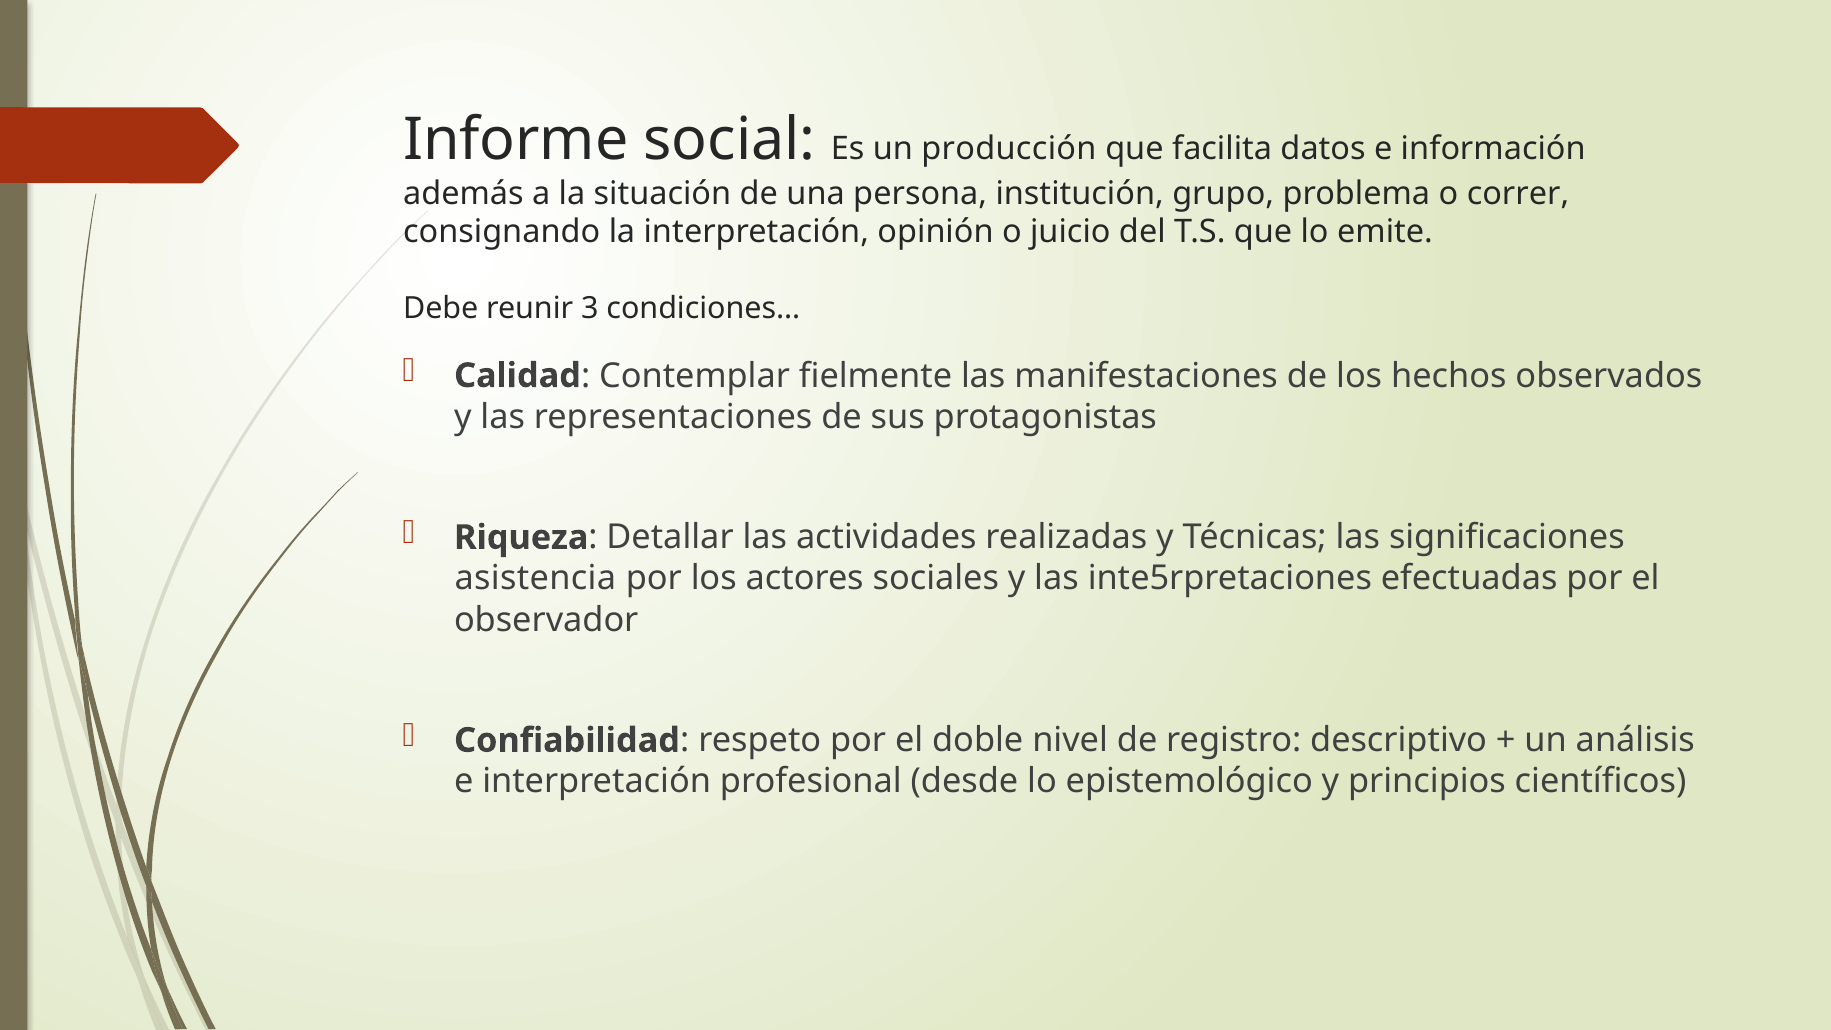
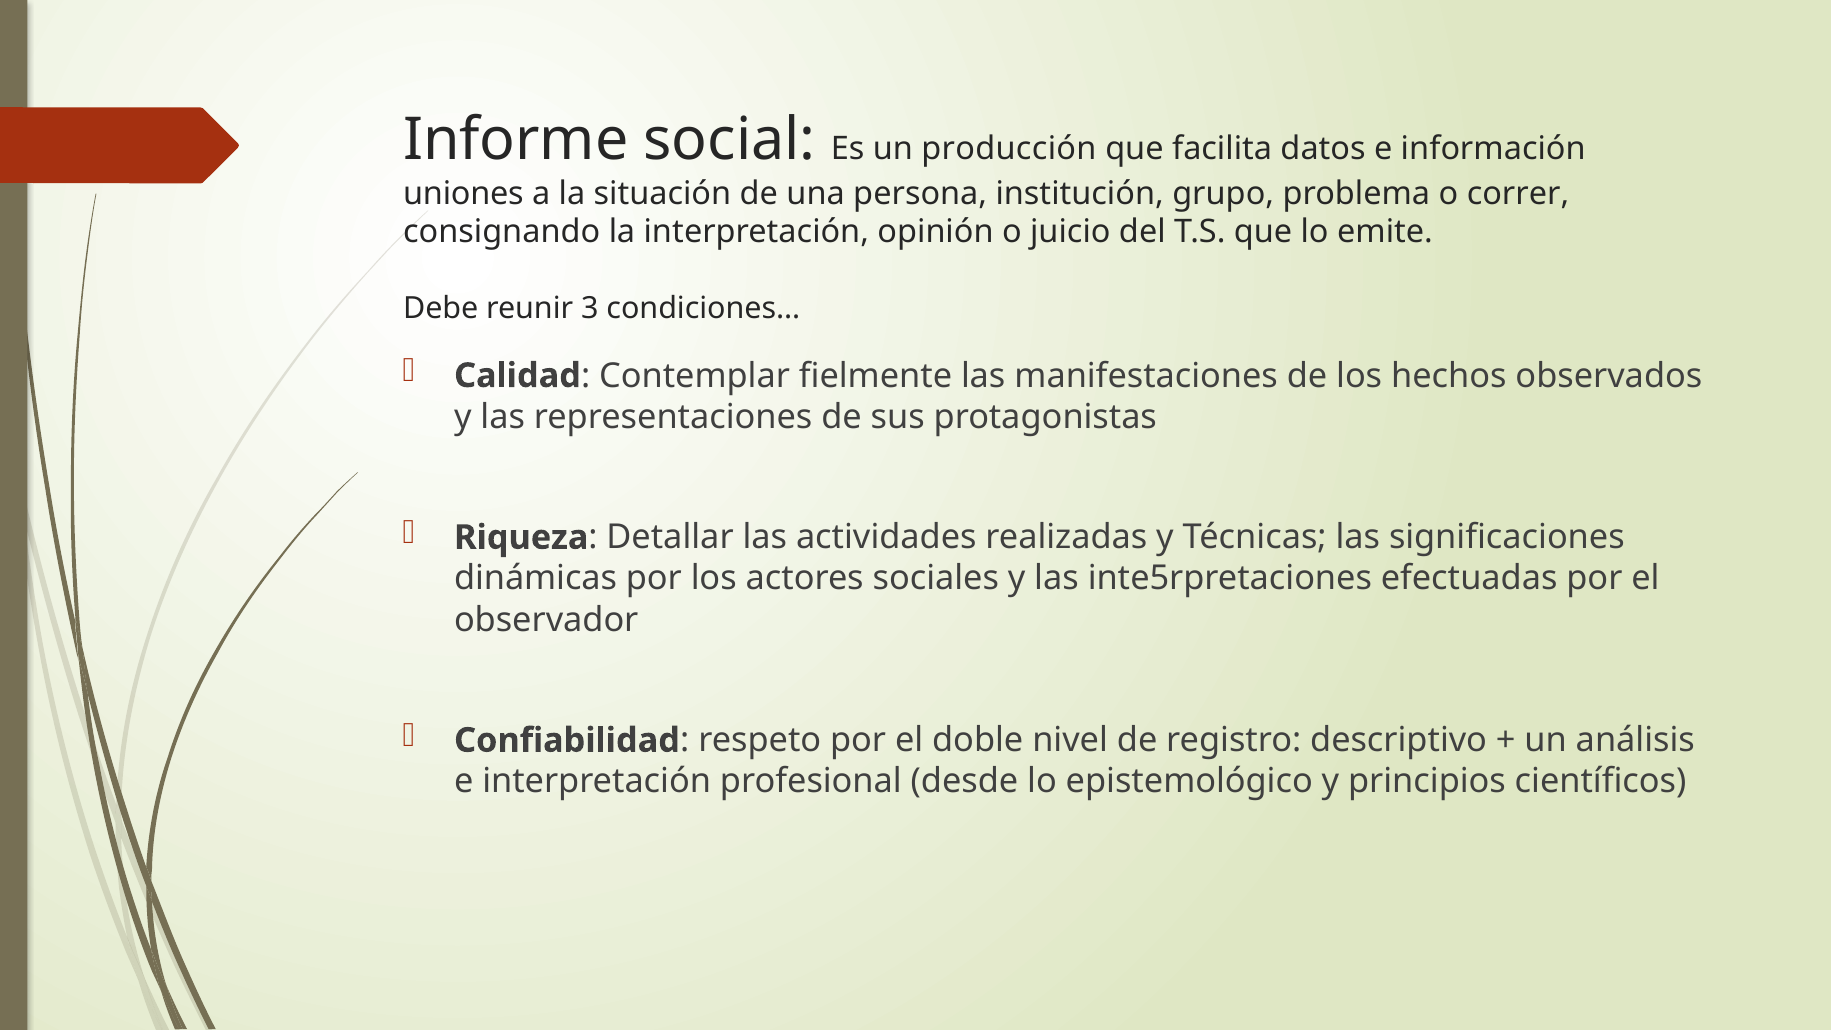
además: además -> uniones
asistencia: asistencia -> dinámicas
